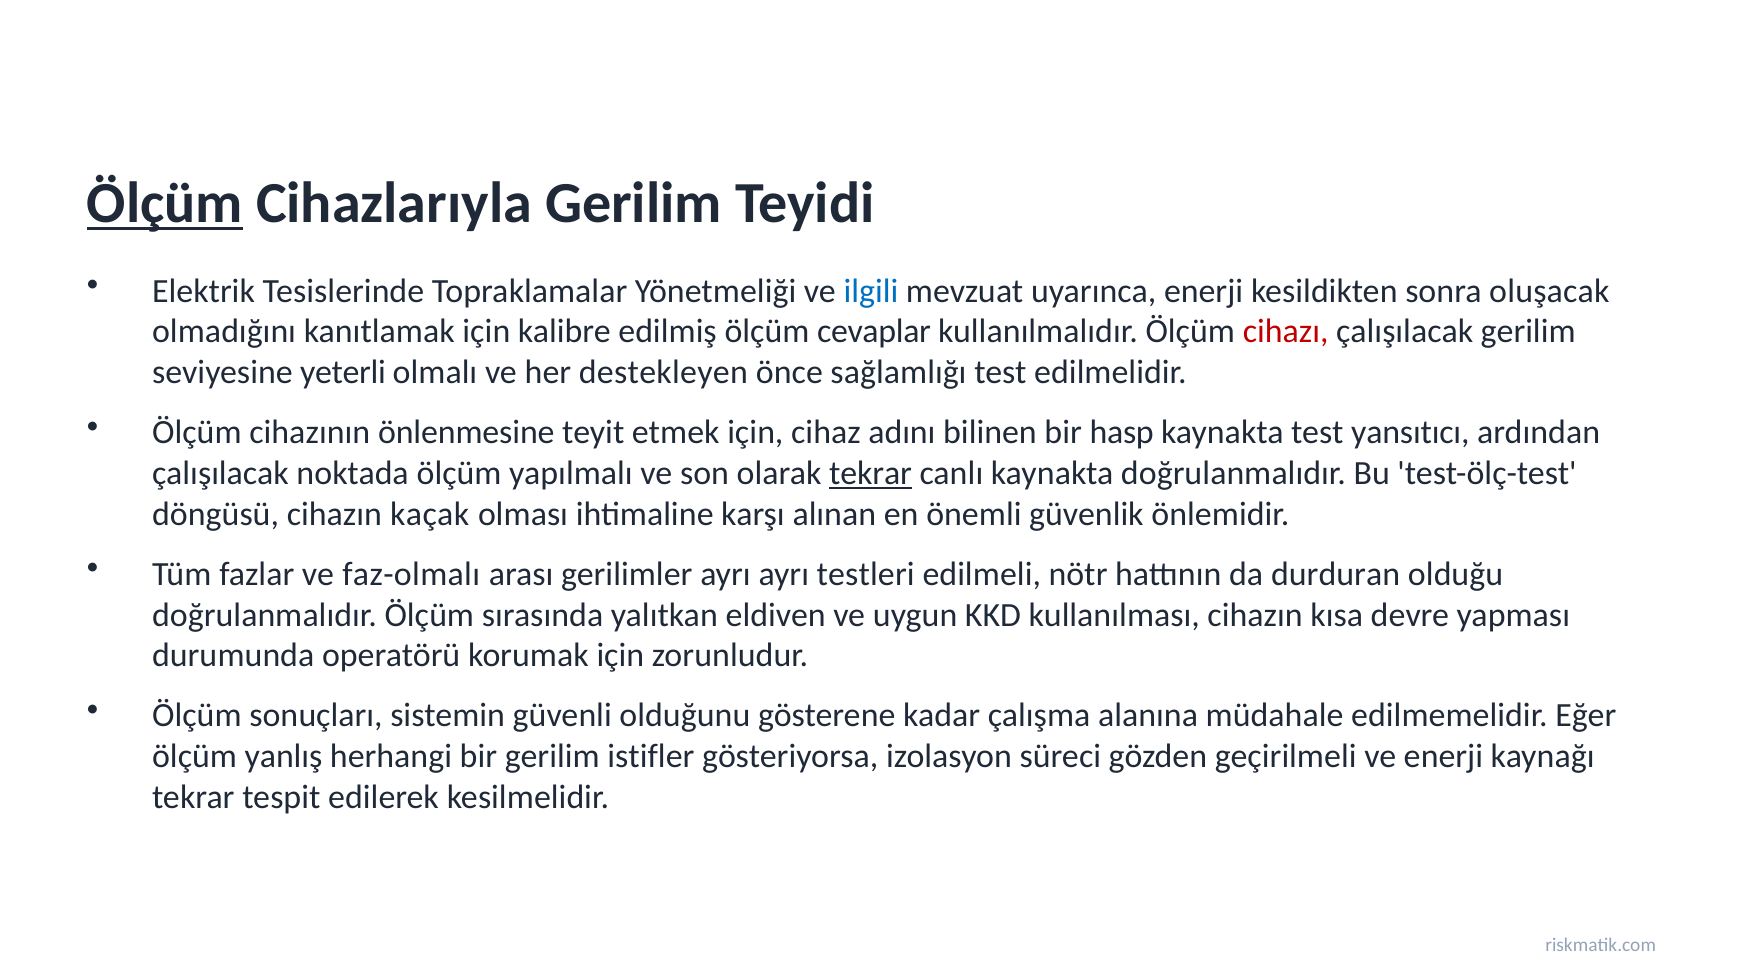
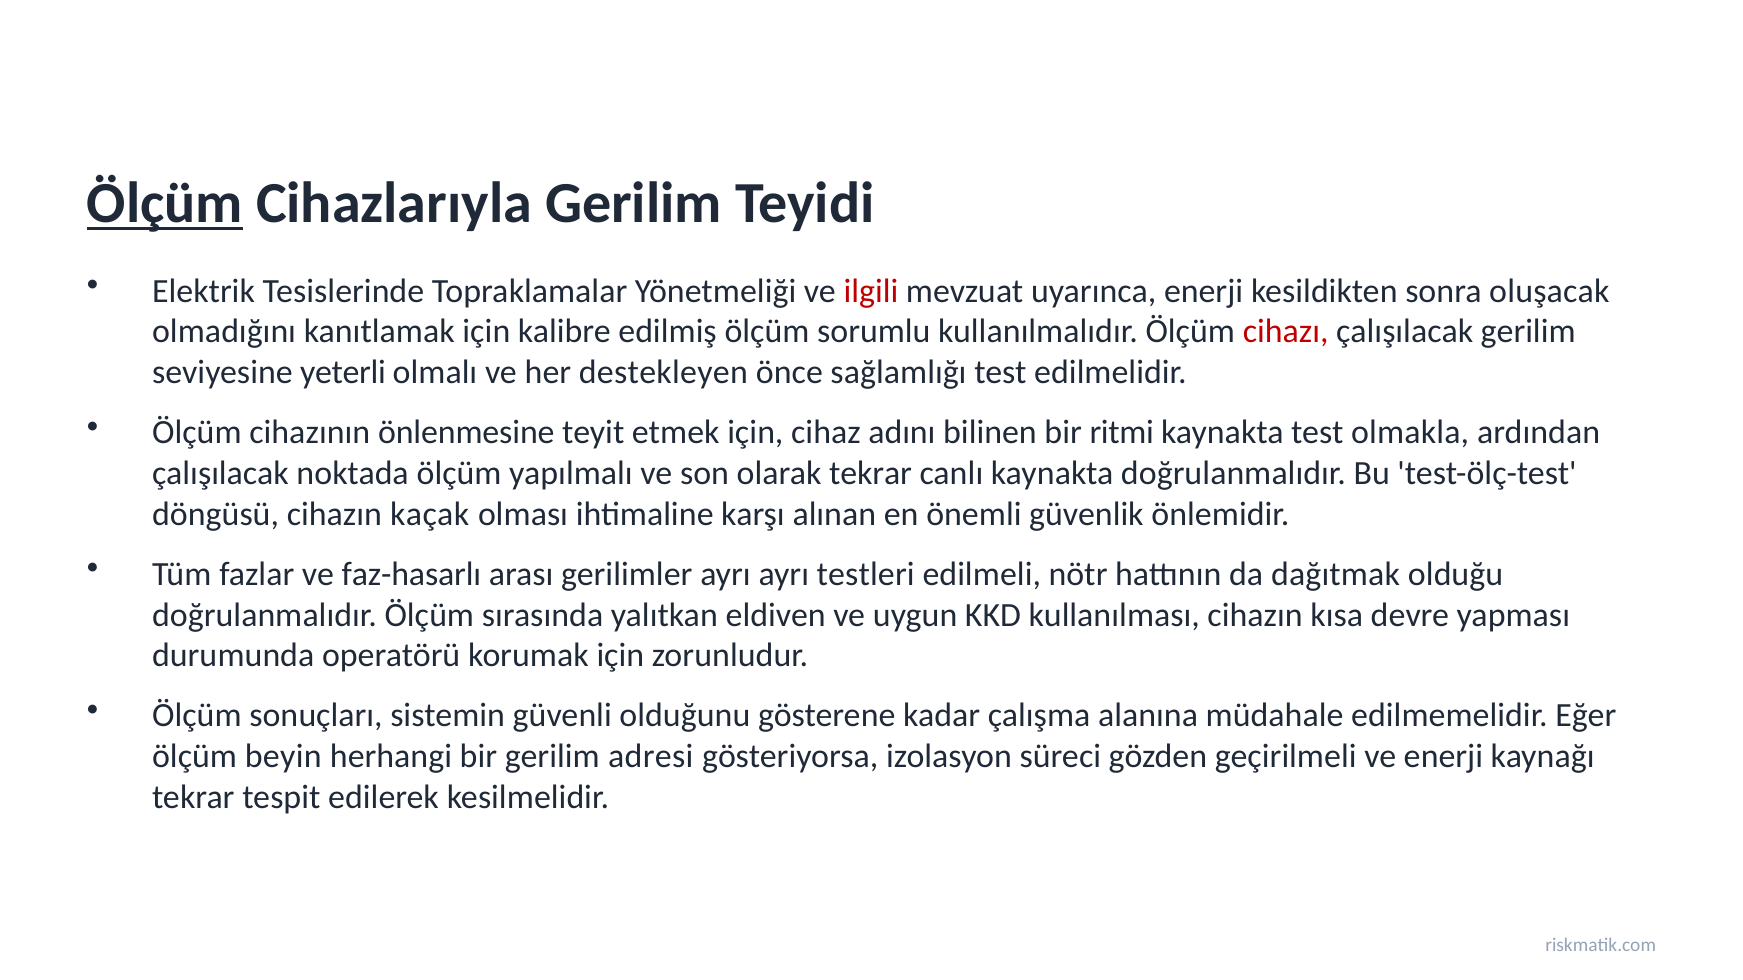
ilgili colour: blue -> red
cevaplar: cevaplar -> sorumlu
hasp: hasp -> ritmi
yansıtıcı: yansıtıcı -> olmakla
tekrar at (871, 474) underline: present -> none
faz-olmalı: faz-olmalı -> faz-hasarlı
durduran: durduran -> dağıtmak
yanlış: yanlış -> beyin
istifler: istifler -> adresi
